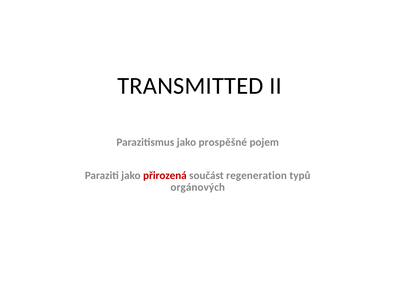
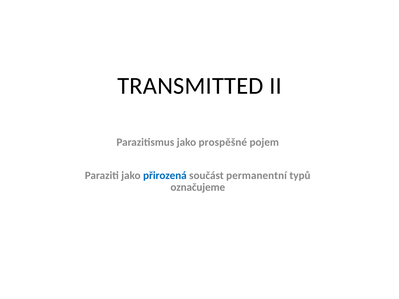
přirozená colour: red -> blue
regeneration: regeneration -> permanentní
orgánových: orgánových -> označujeme
